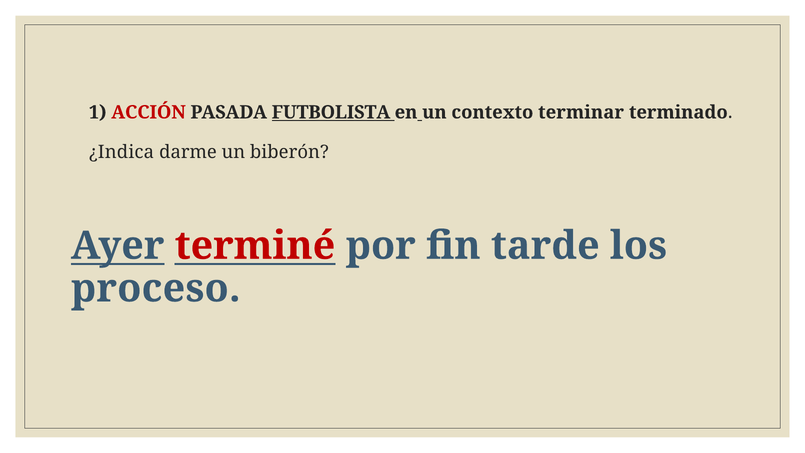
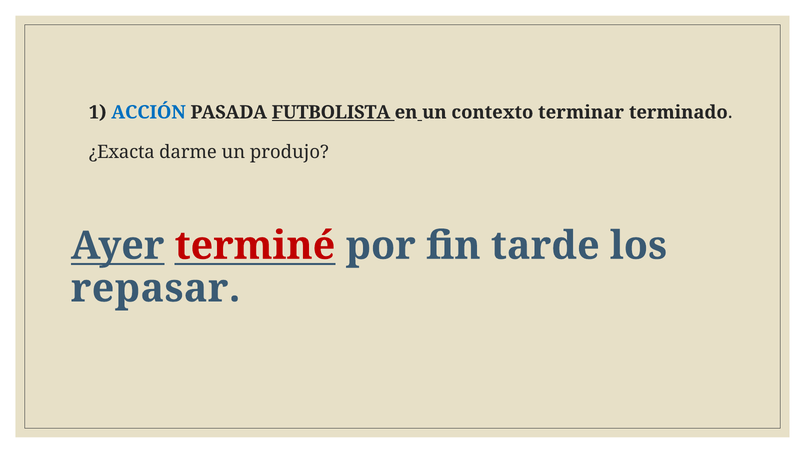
ACCIÓN colour: red -> blue
¿Indica: ¿Indica -> ¿Exacta
biberón: biberón -> produjo
proceso: proceso -> repasar
